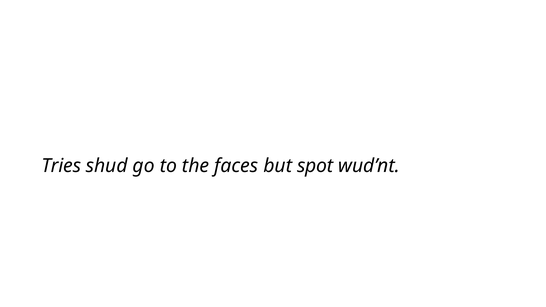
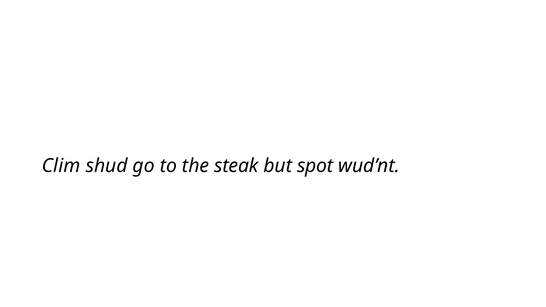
Tries: Tries -> Clim
faces: faces -> steak
